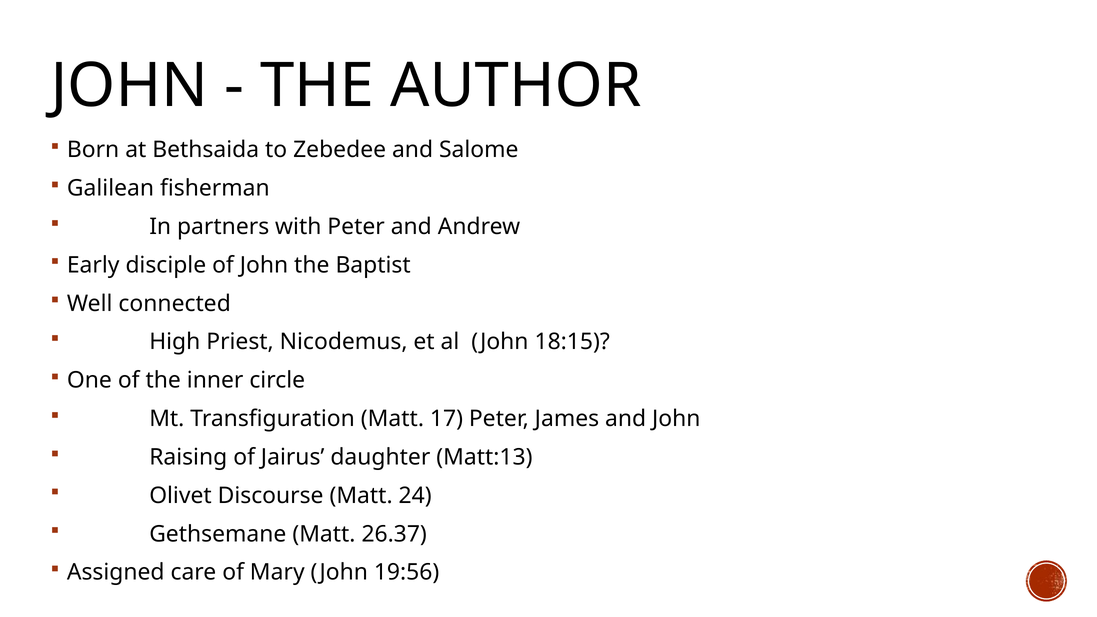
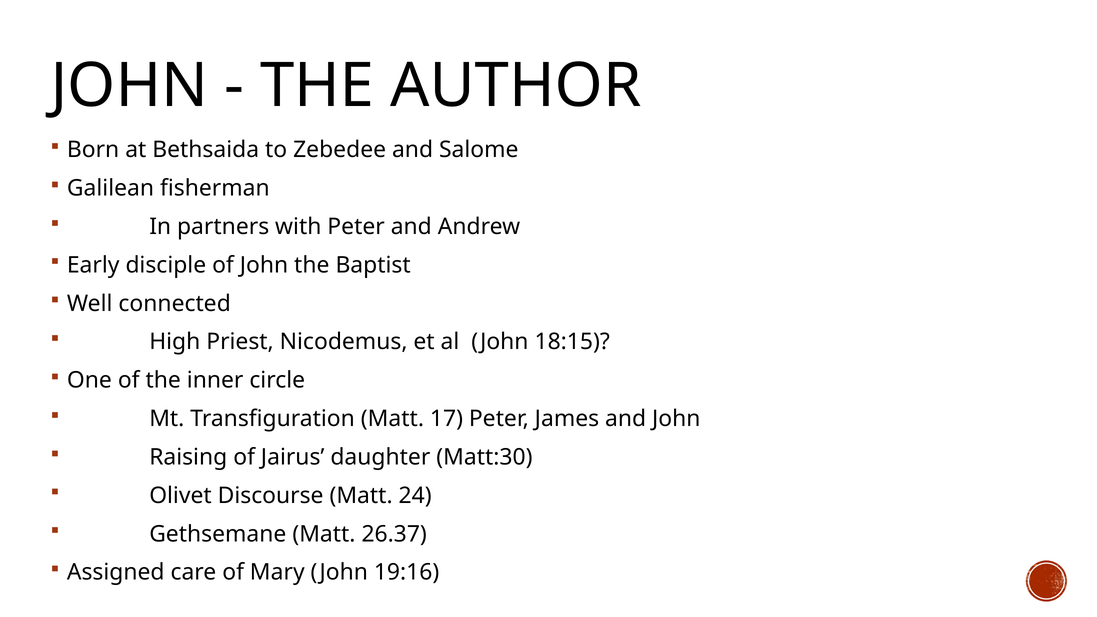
Matt:13: Matt:13 -> Matt:30
19:56: 19:56 -> 19:16
